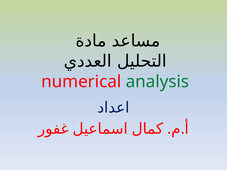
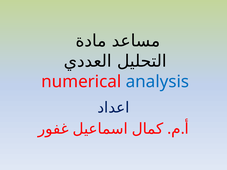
analysis colour: green -> blue
